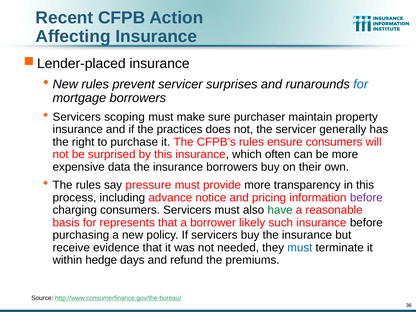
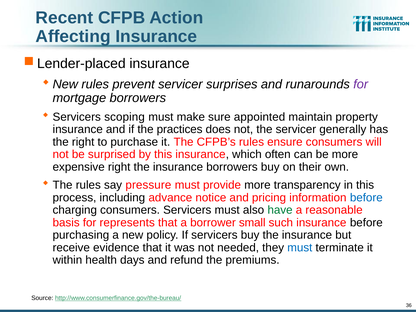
for at (361, 84) colour: blue -> purple
purchaser: purchaser -> appointed
expensive data: data -> right
before at (366, 198) colour: purple -> blue
likely: likely -> small
hedge: hedge -> health
